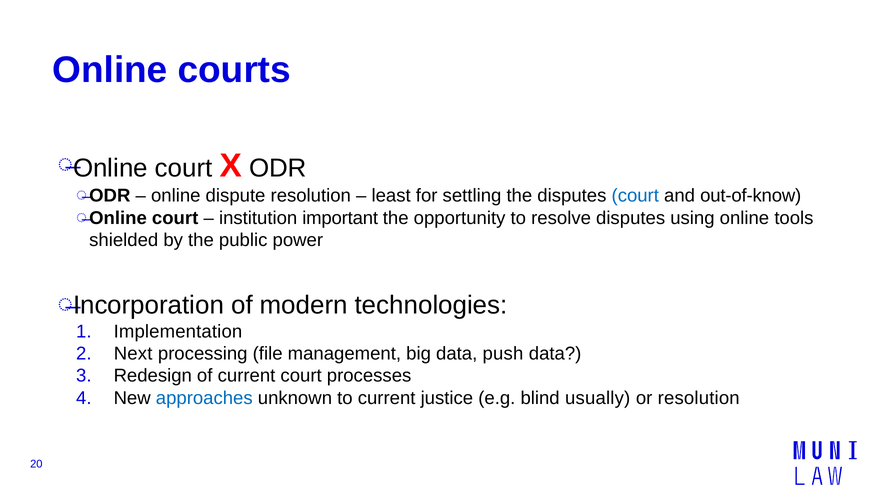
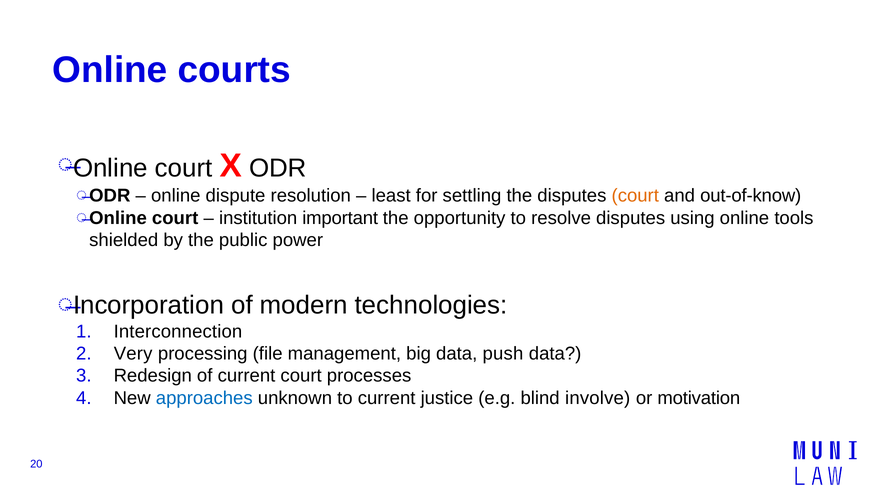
court at (635, 196) colour: blue -> orange
Implementation: Implementation -> Interconnection
Next: Next -> Very
usually: usually -> involve
or resolution: resolution -> motivation
